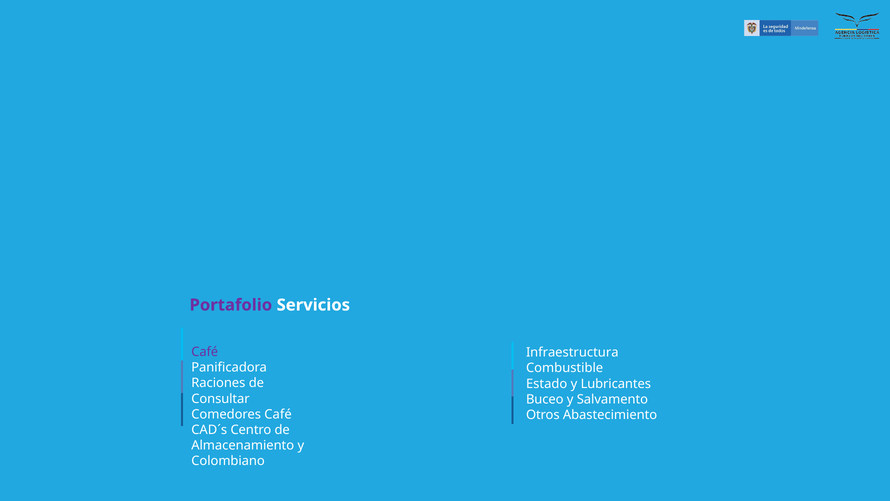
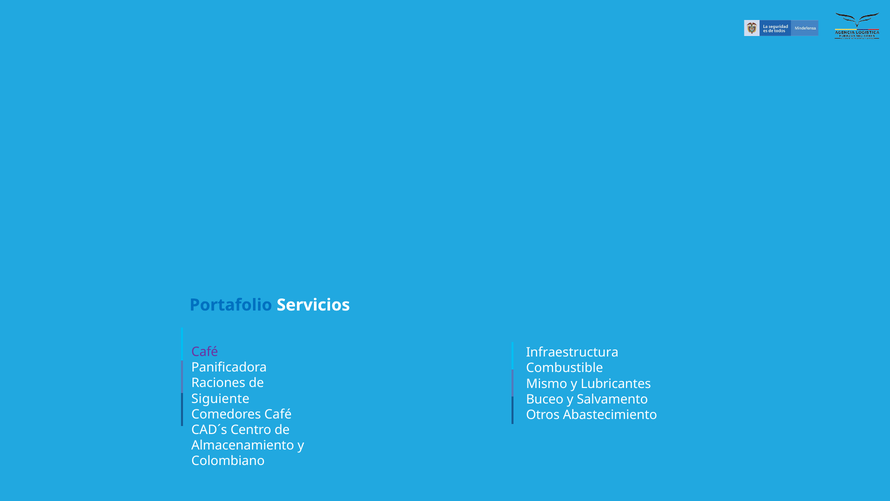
Portafolio colour: purple -> blue
Estado: Estado -> Mismo
Consultar: Consultar -> Siguiente
